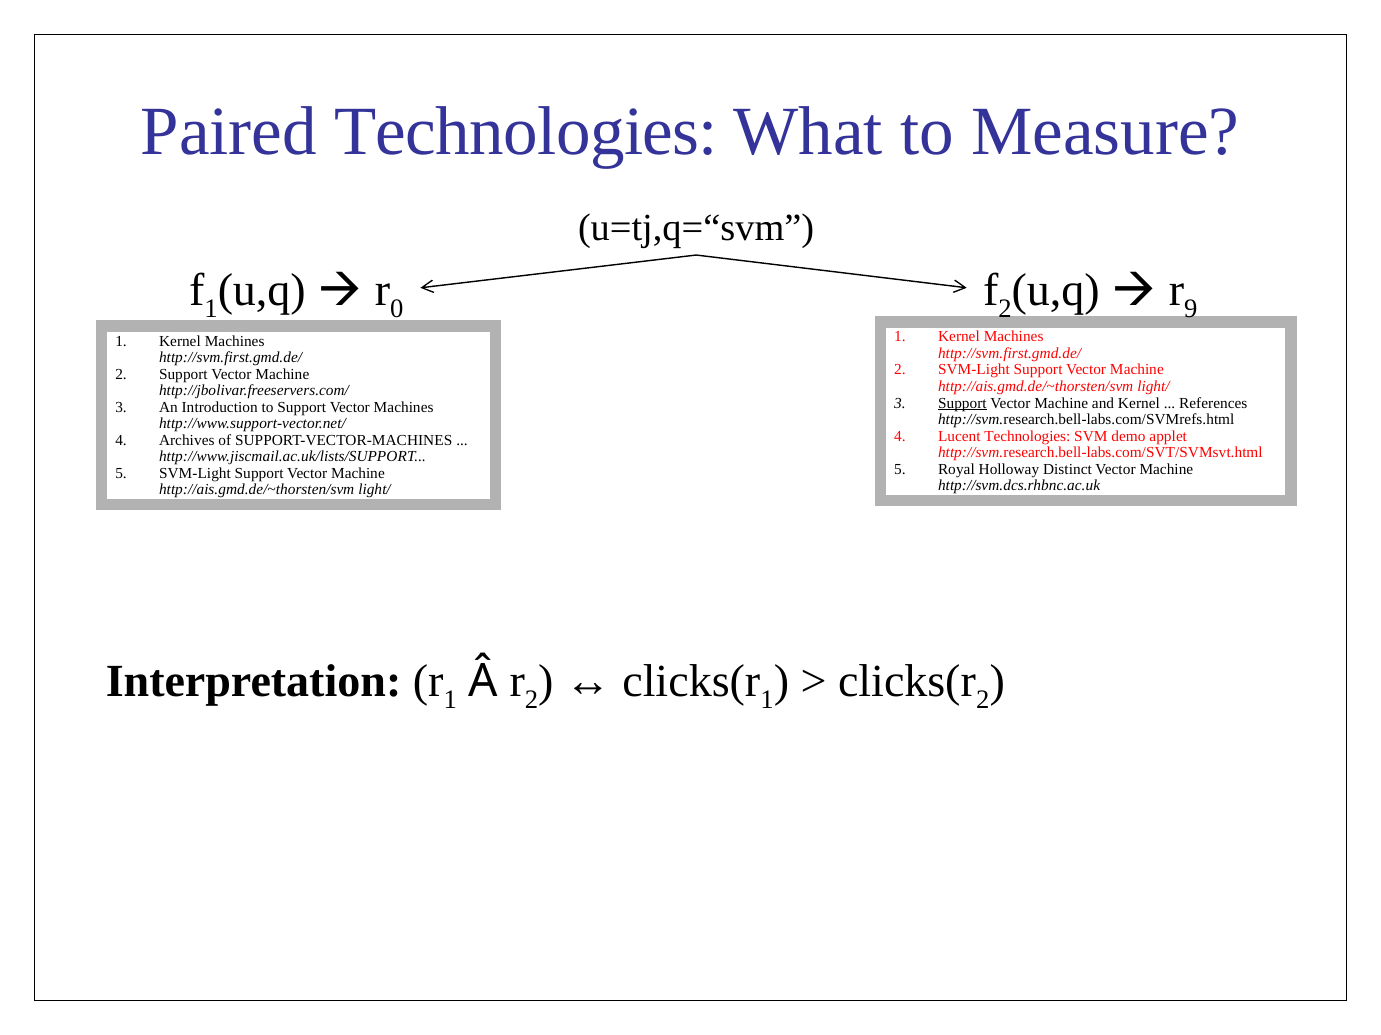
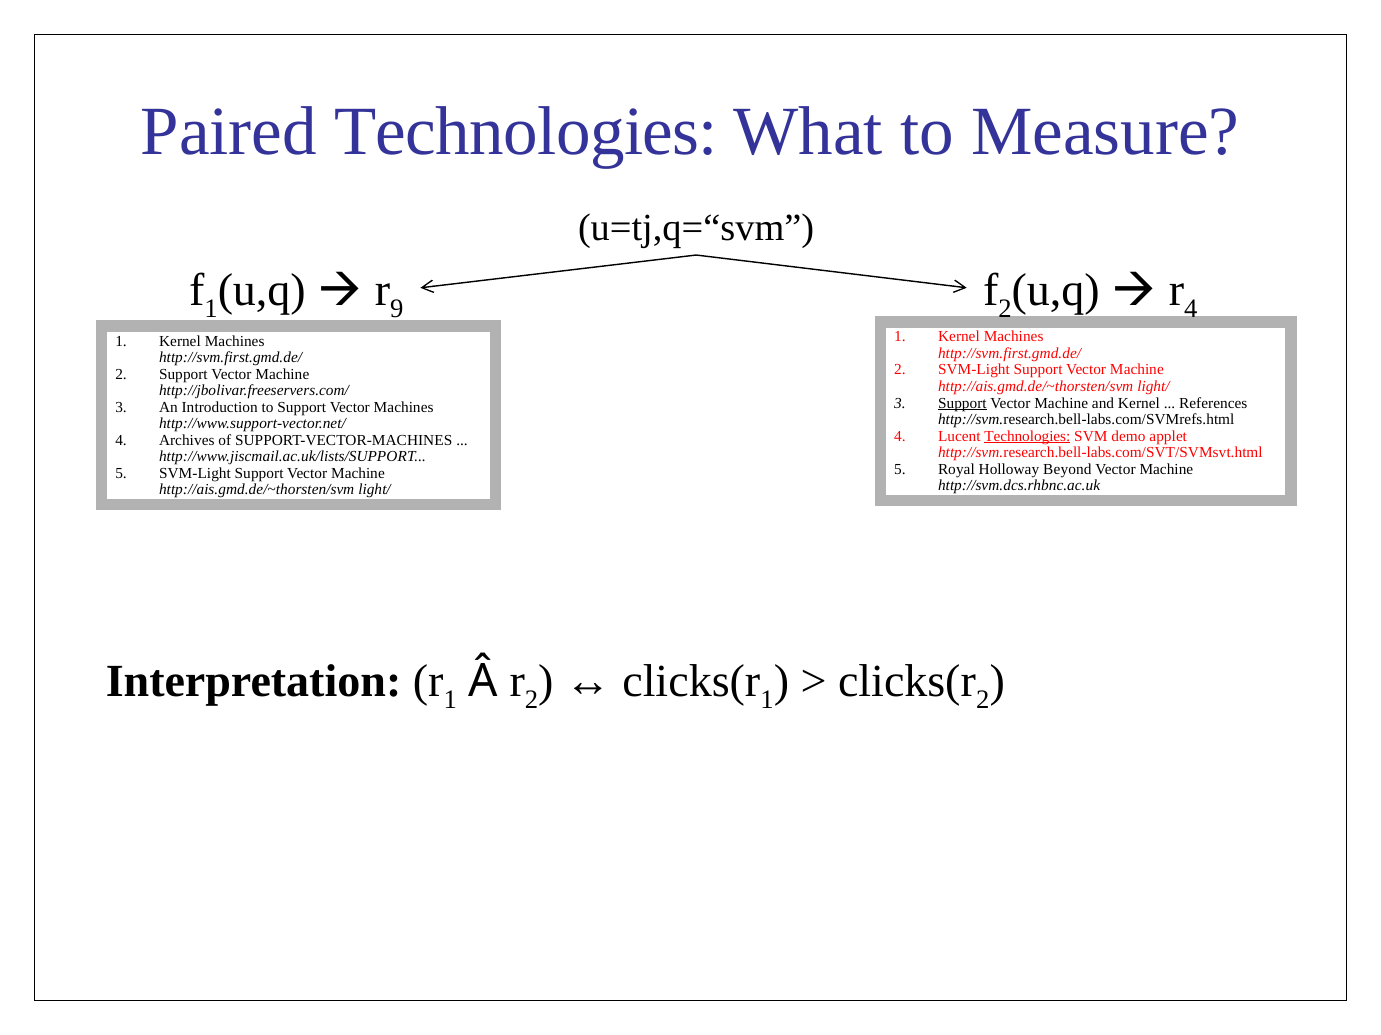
0: 0 -> 9
9 at (1191, 309): 9 -> 4
Technologies at (1027, 436) underline: none -> present
Distinct: Distinct -> Beyond
